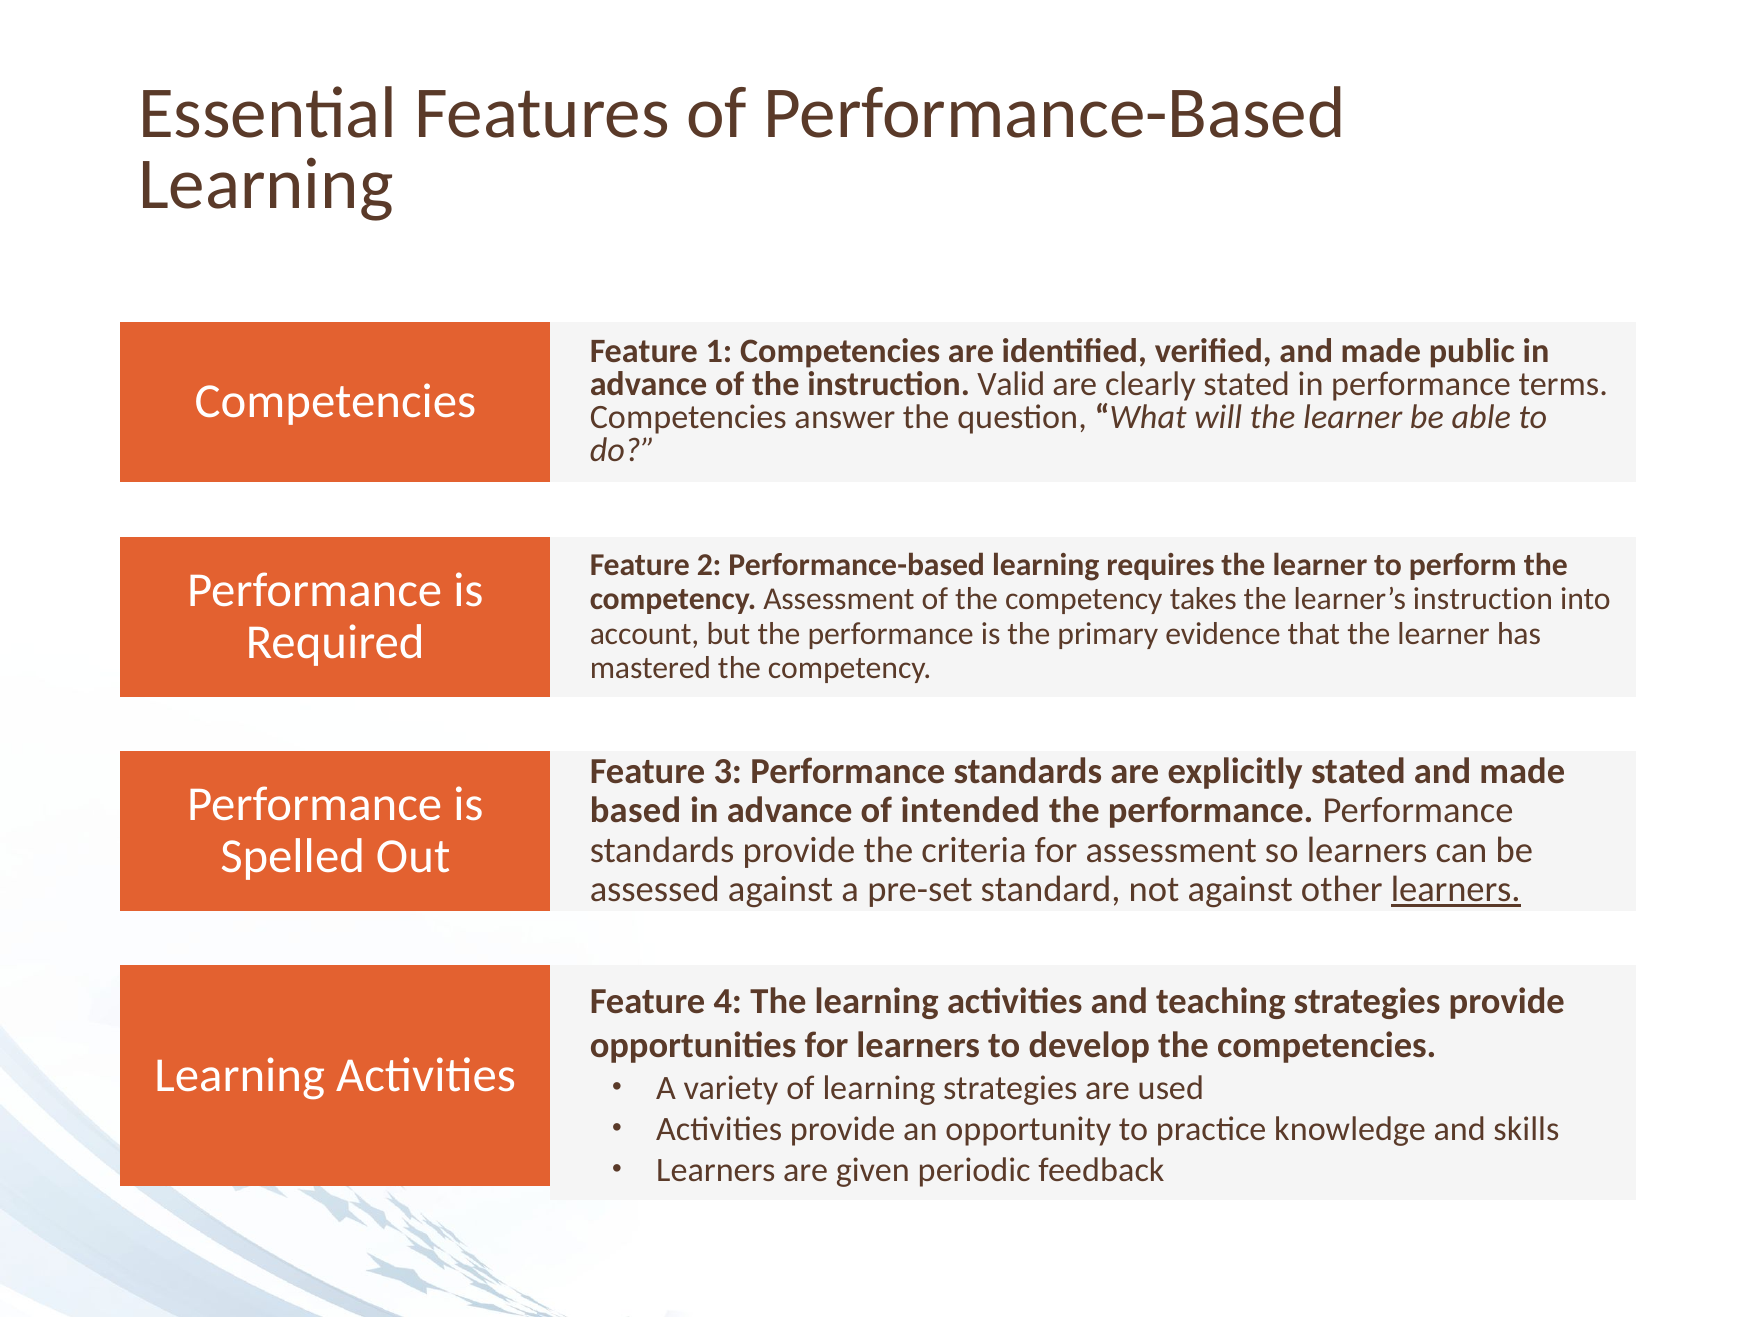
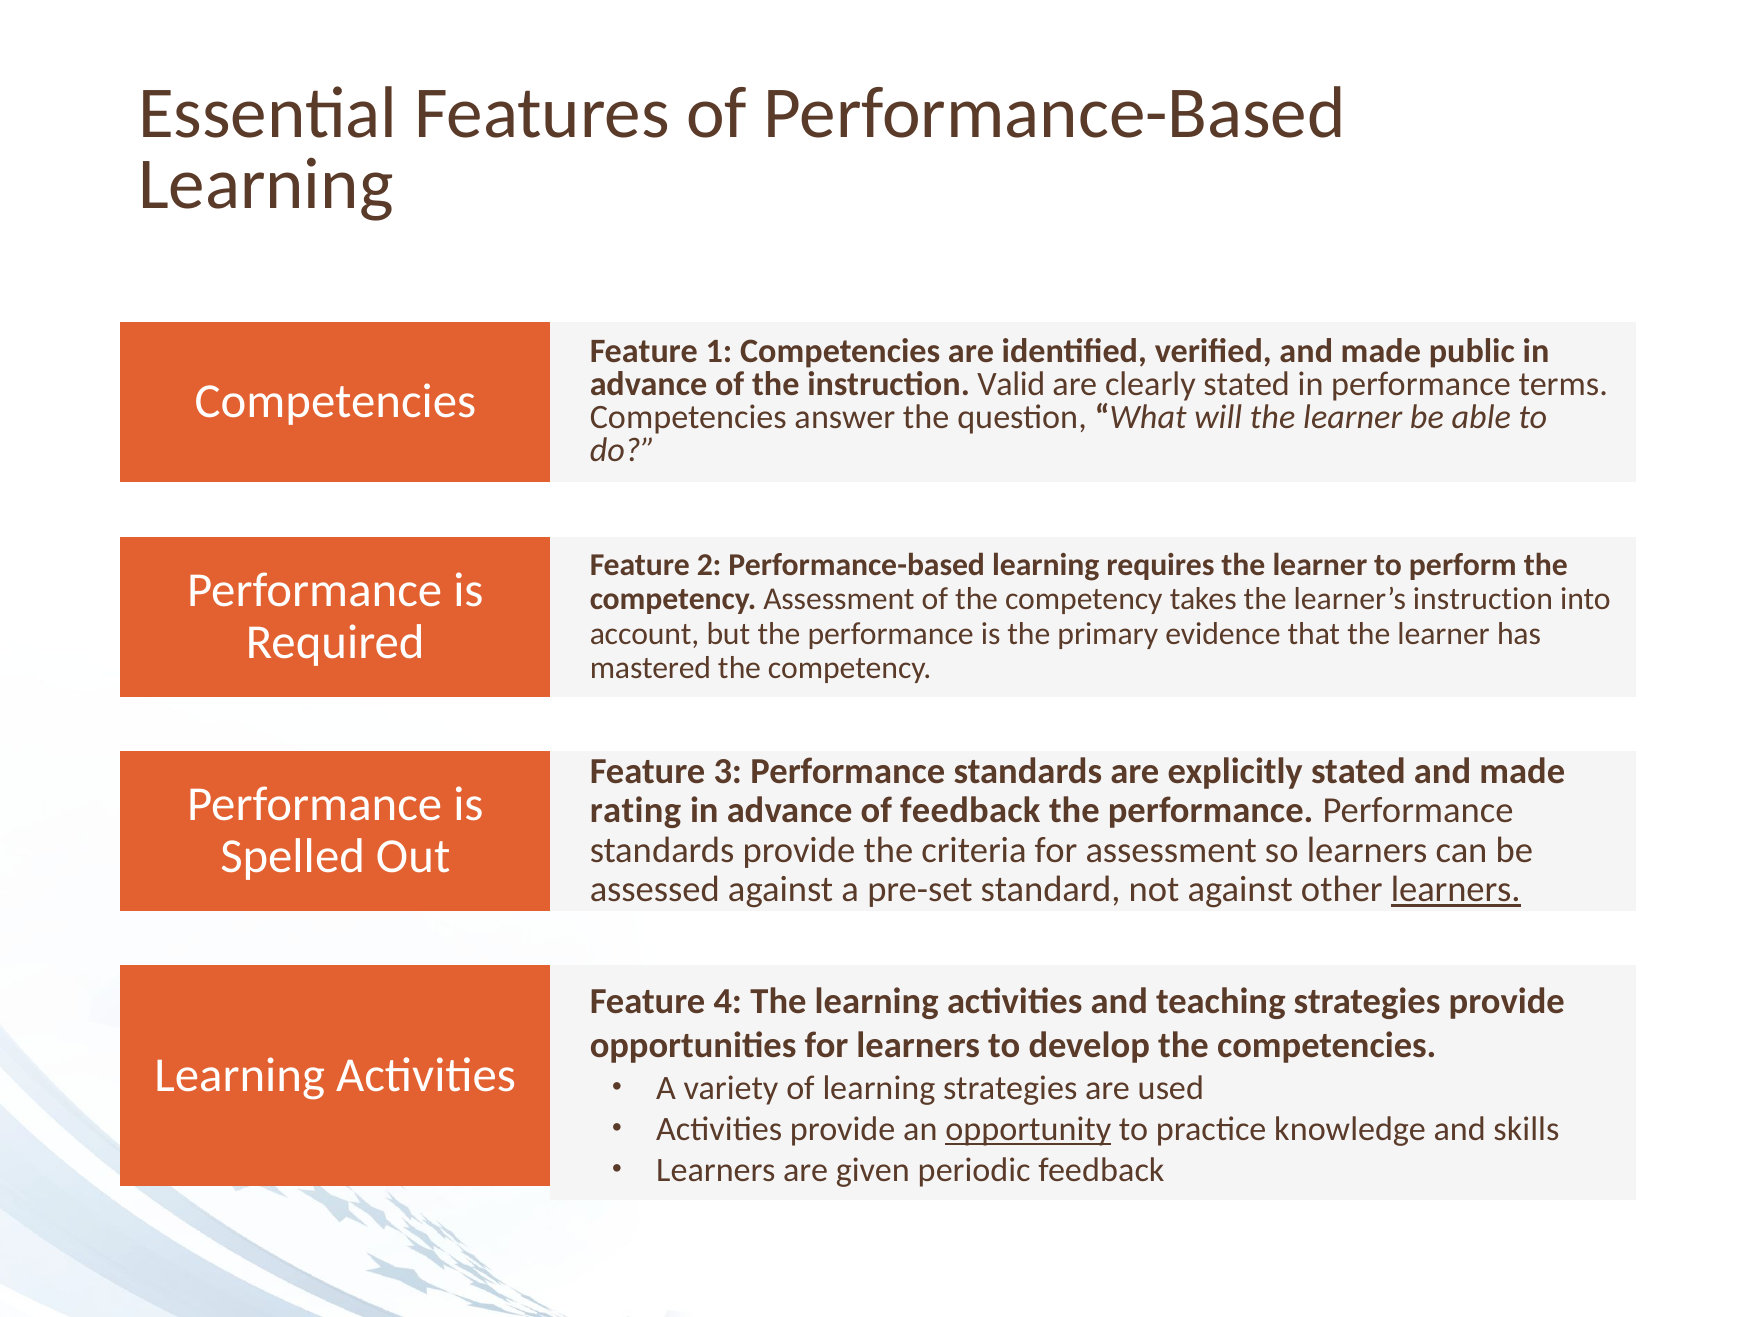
based: based -> rating
of intended: intended -> feedback
opportunity underline: none -> present
